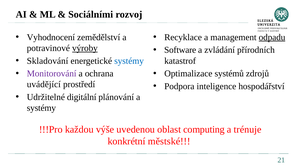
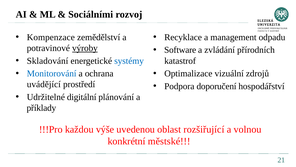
Vyhodnocení: Vyhodnocení -> Kompenzace
odpadu underline: present -> none
Monitorování colour: purple -> blue
systémů: systémů -> vizuální
inteligence: inteligence -> doporučení
systémy at (41, 108): systémy -> příklady
computing: computing -> rozšiřující
trénuje: trénuje -> volnou
